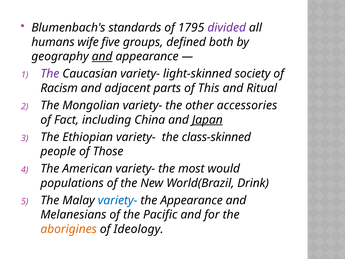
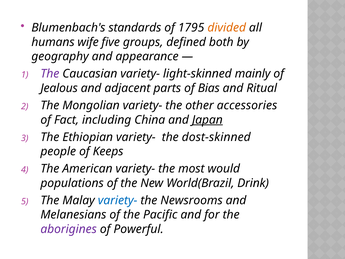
divided colour: purple -> orange
and at (102, 56) underline: present -> none
society: society -> mainly
Racism: Racism -> Jealous
This: This -> Bias
class-skinned: class-skinned -> dost-skinned
Those: Those -> Keeps
the Appearance: Appearance -> Newsrooms
aborigines colour: orange -> purple
Ideology: Ideology -> Powerful
